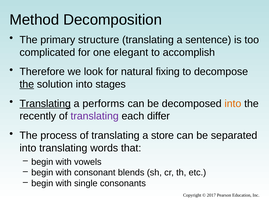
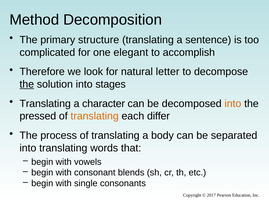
fixing: fixing -> letter
Translating at (45, 103) underline: present -> none
performs: performs -> character
recently: recently -> pressed
translating at (95, 116) colour: purple -> orange
store: store -> body
